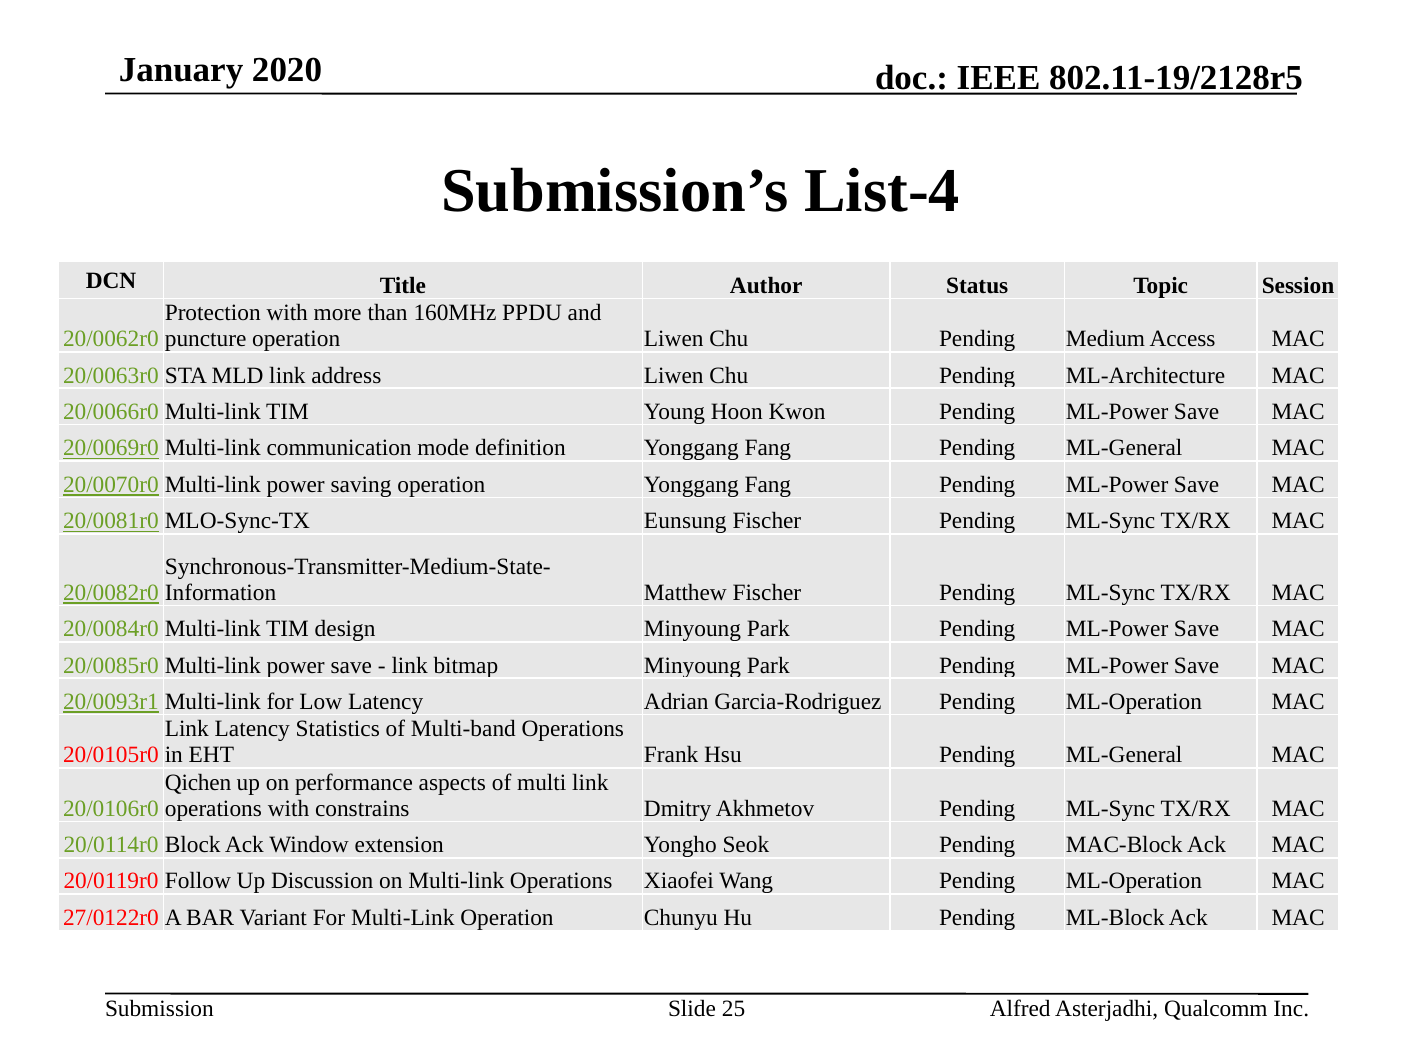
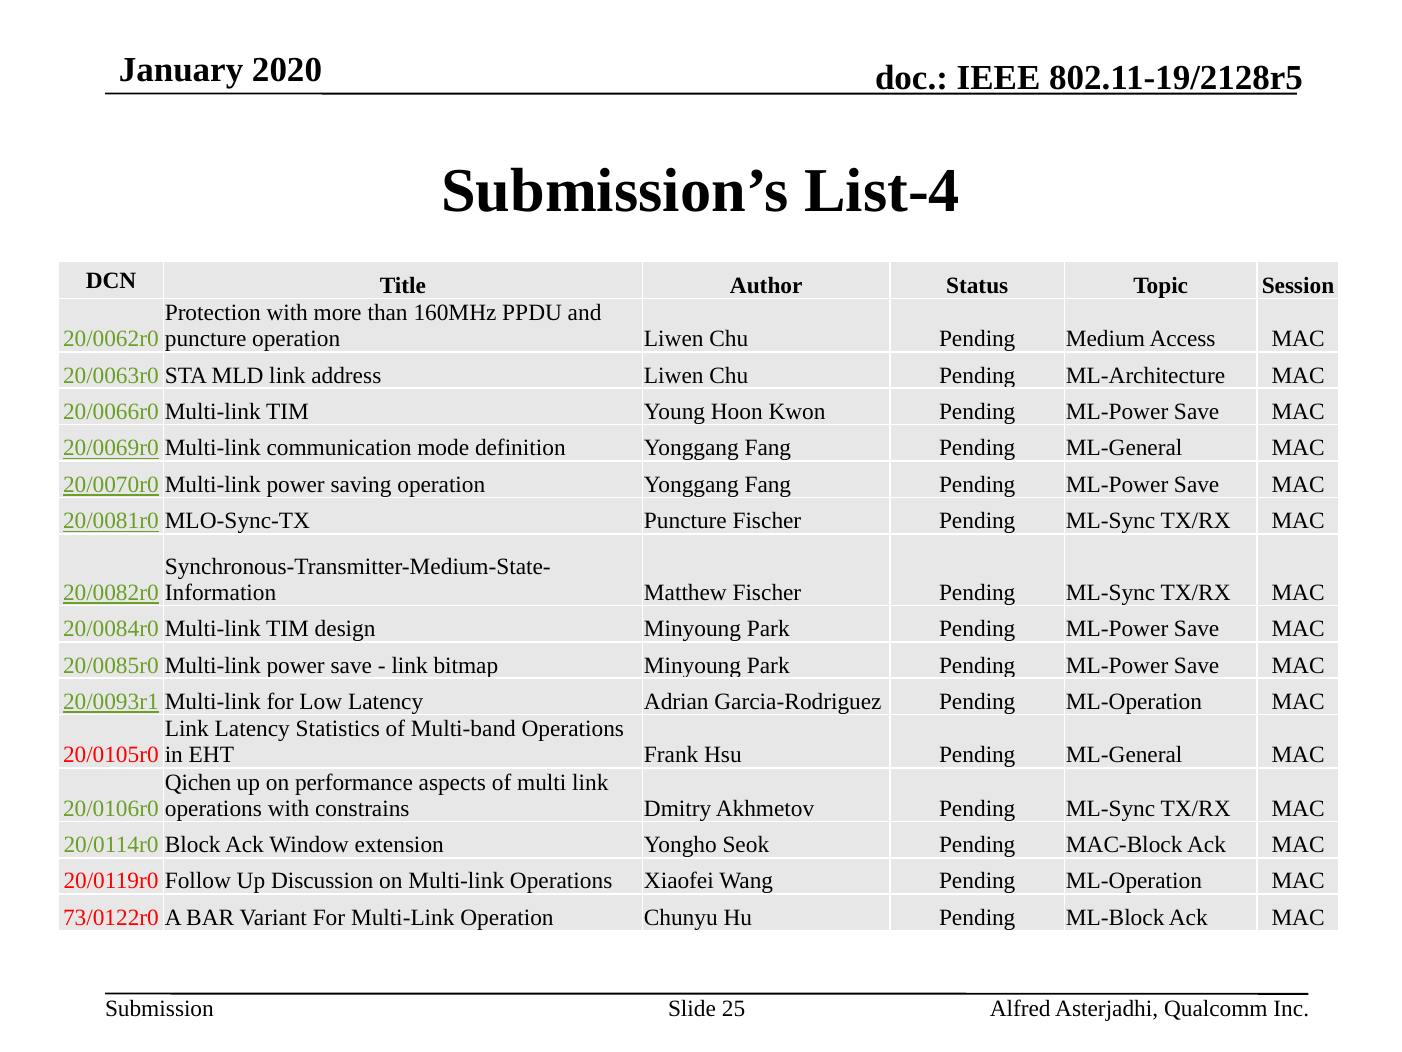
MLO-Sync-TX Eunsung: Eunsung -> Puncture
27/0122r0: 27/0122r0 -> 73/0122r0
